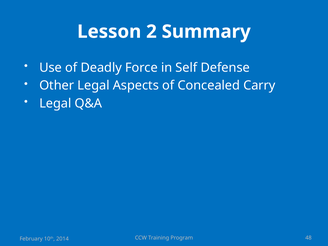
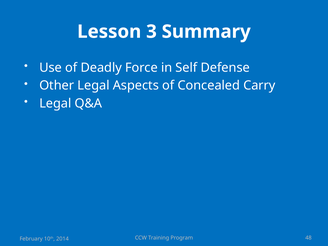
2: 2 -> 3
